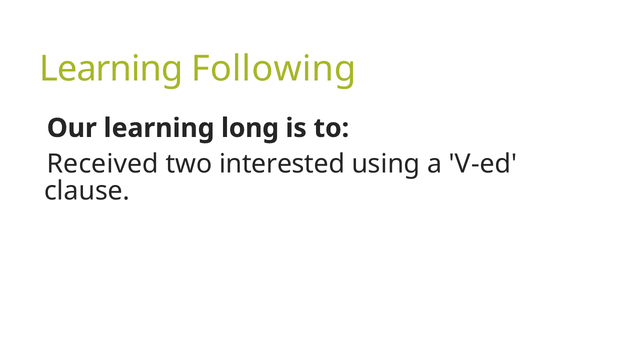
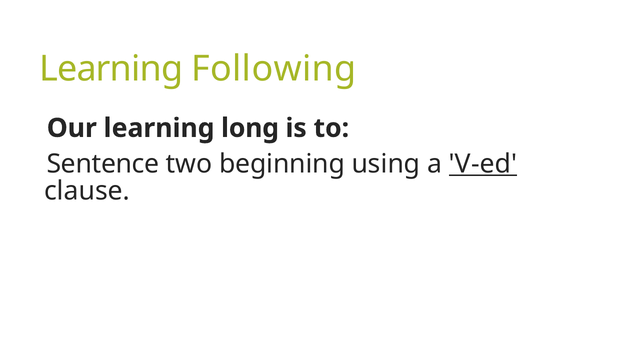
Received: Received -> Sentence
interested: interested -> beginning
V-ed underline: none -> present
